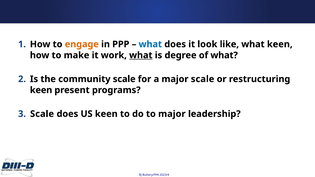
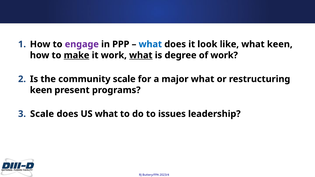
engage colour: orange -> purple
make underline: none -> present
of what: what -> work
major scale: scale -> what
US keen: keen -> what
to major: major -> issues
